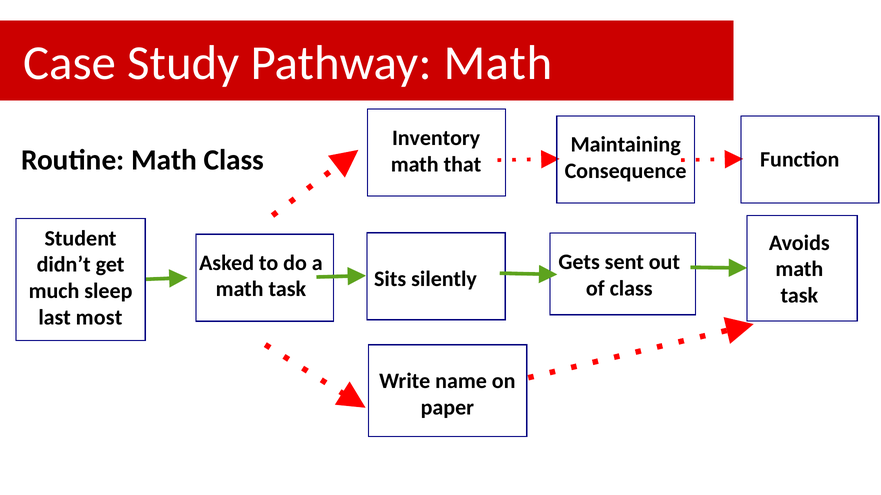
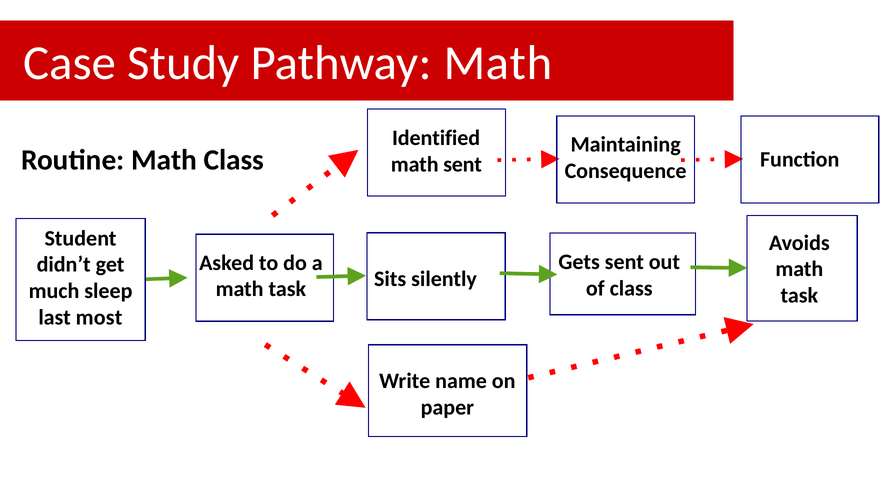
Inventory: Inventory -> Identified
math that: that -> sent
